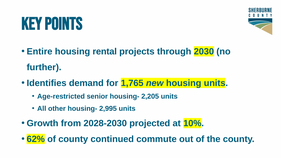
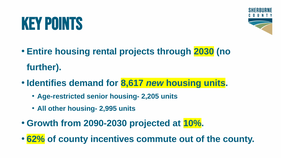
1,765: 1,765 -> 8,617
2028-2030: 2028-2030 -> 2090-2030
continued: continued -> incentives
